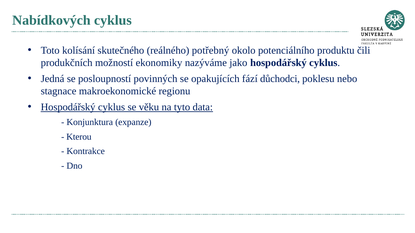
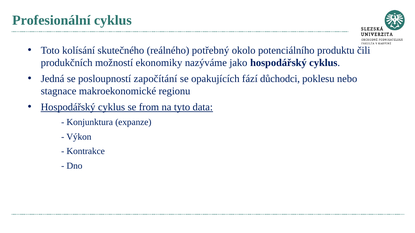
Nabídkových: Nabídkových -> Profesionální
povinných: povinných -> započítání
věku: věku -> from
Kterou: Kterou -> Výkon
